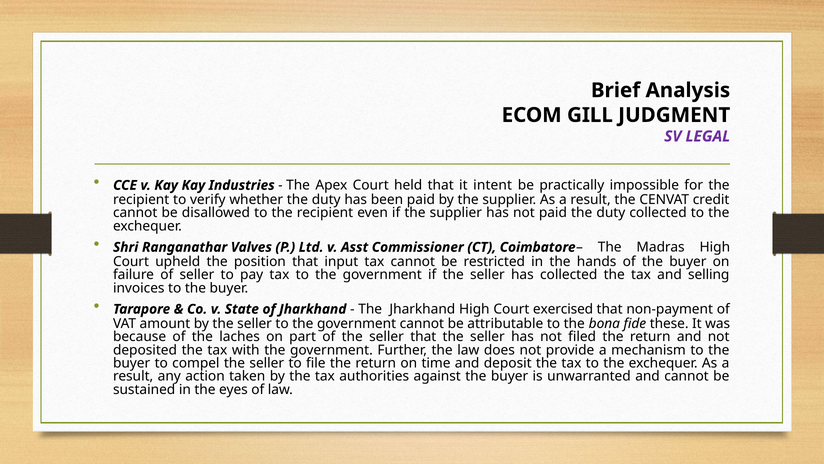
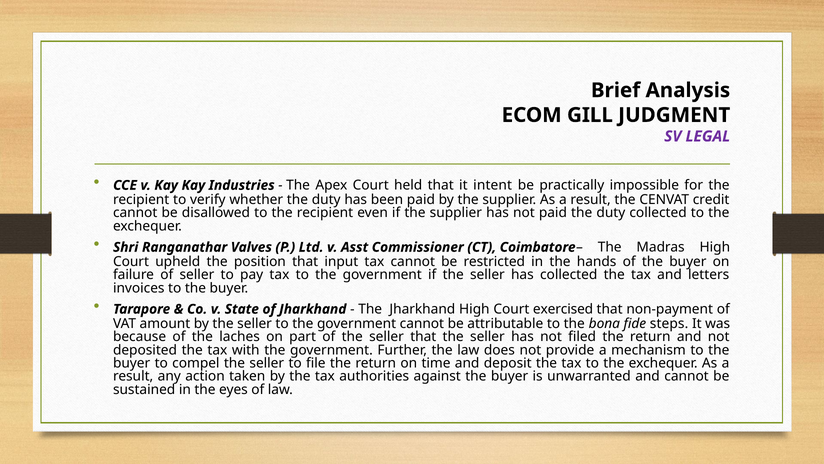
selling: selling -> letters
these: these -> steps
